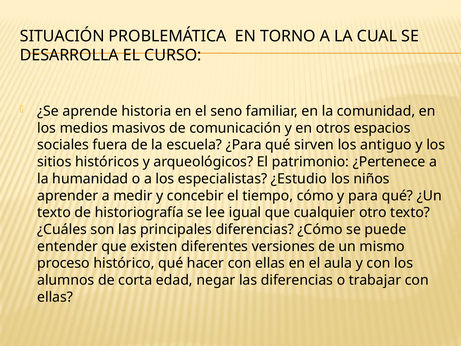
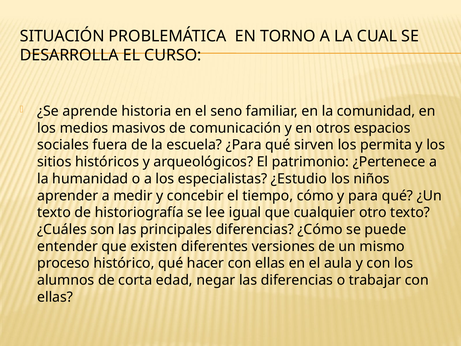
antiguo: antiguo -> permita
